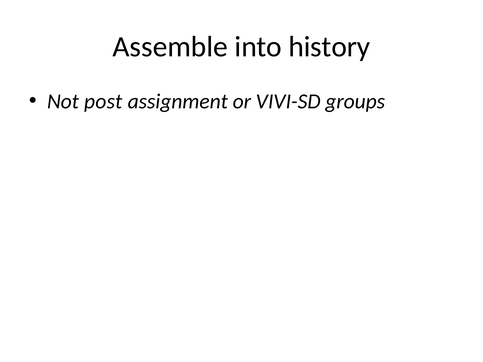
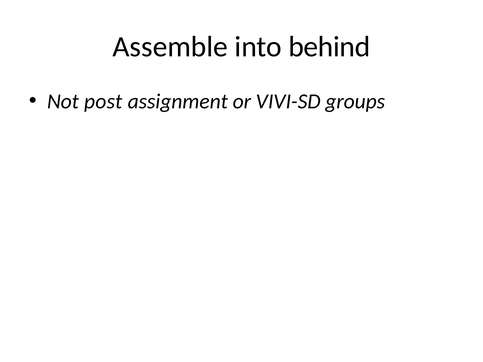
history: history -> behind
